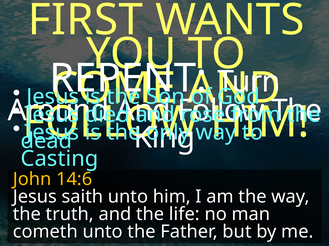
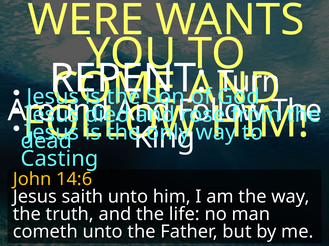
FIRST: FIRST -> WERE
